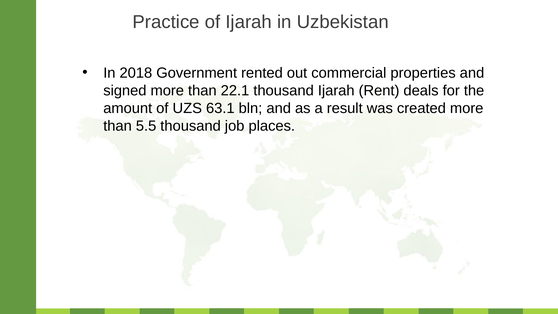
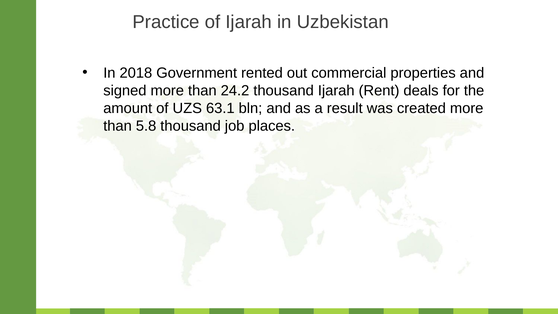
22.1: 22.1 -> 24.2
5.5: 5.5 -> 5.8
